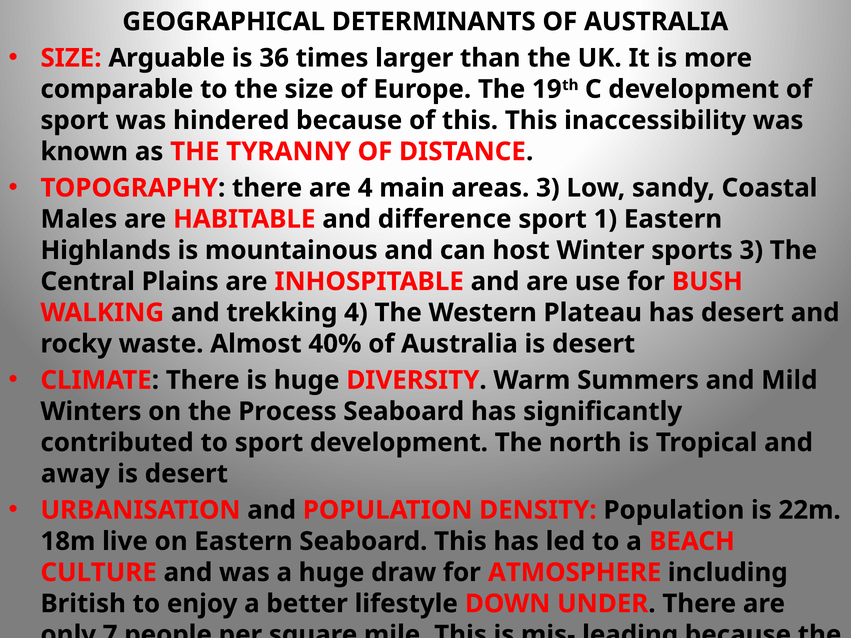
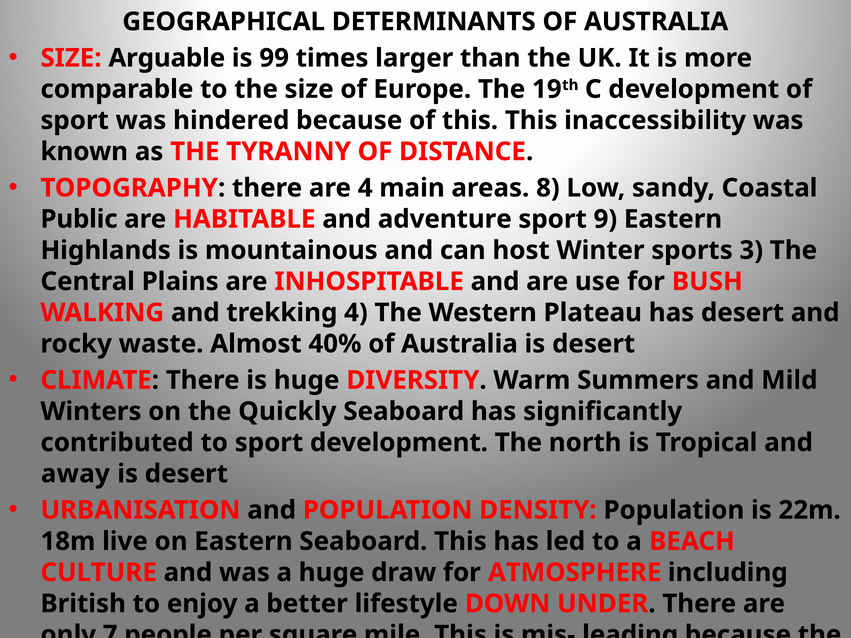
36: 36 -> 99
areas 3: 3 -> 8
Males: Males -> Public
difference: difference -> adventure
1: 1 -> 9
Process: Process -> Quickly
